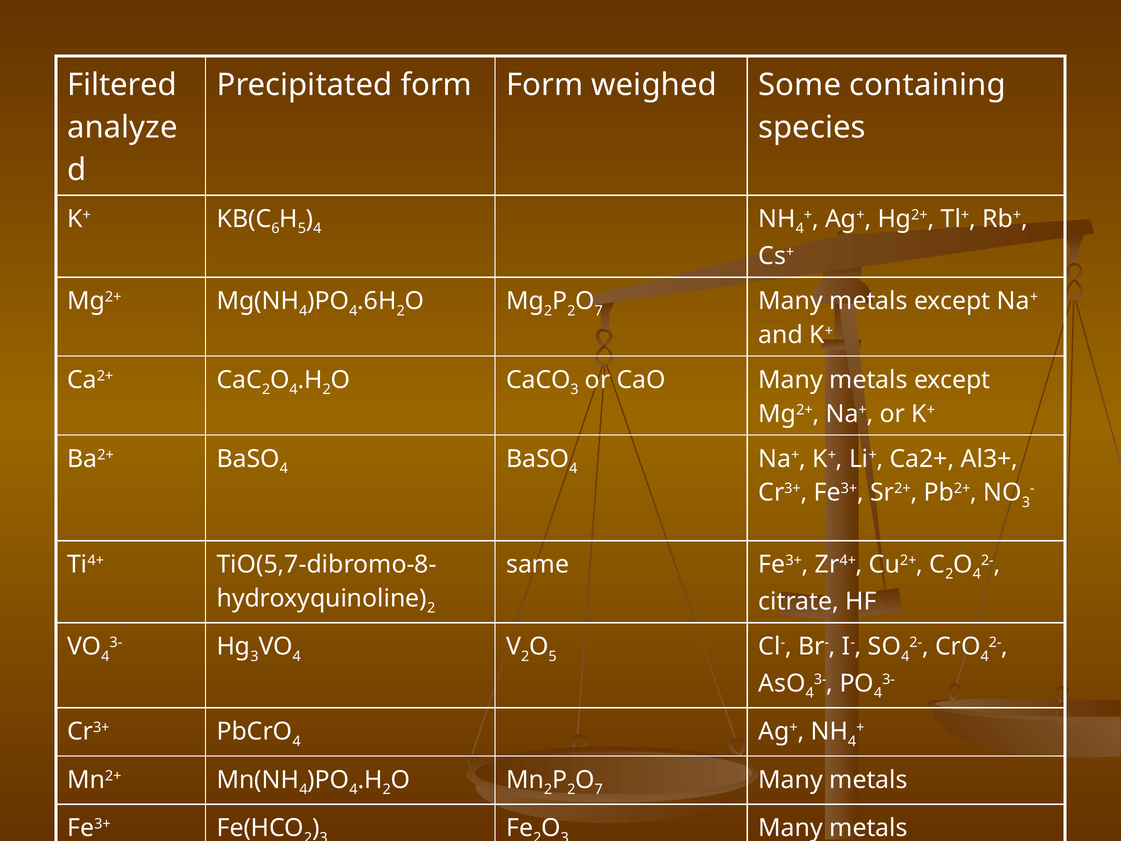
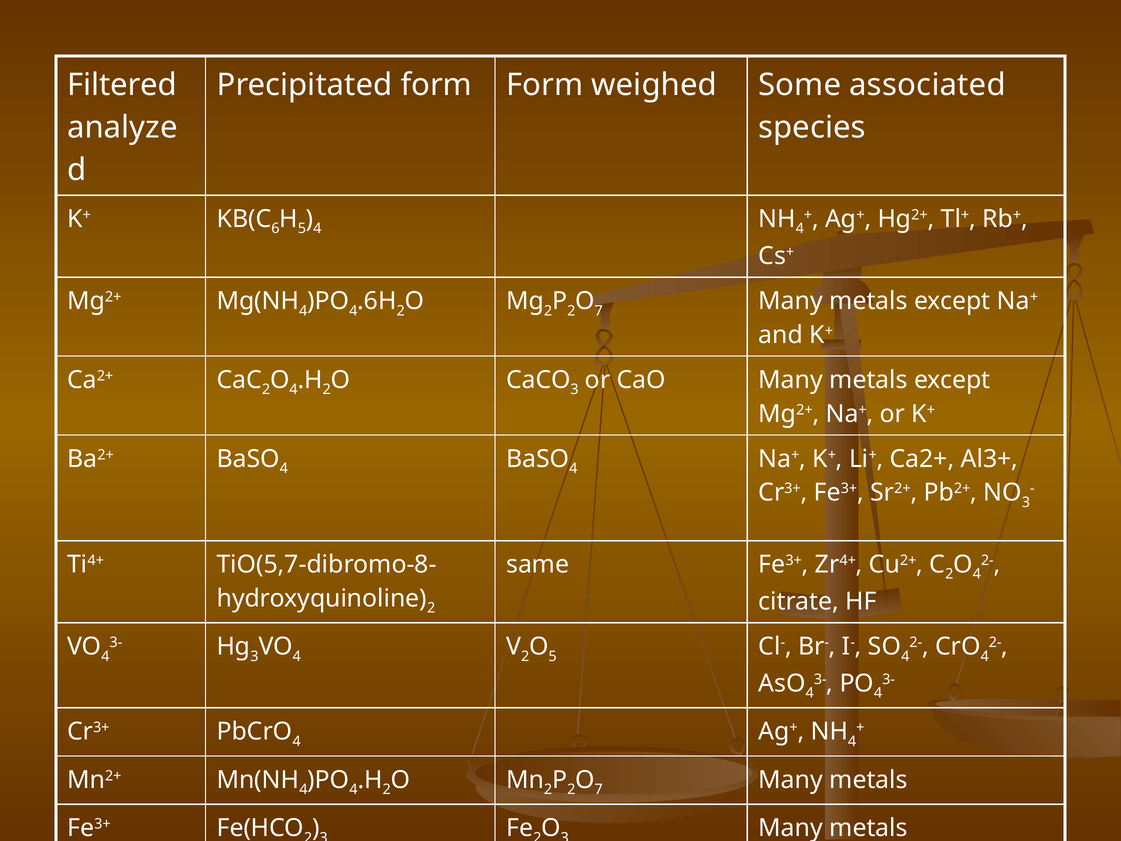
containing: containing -> associated
